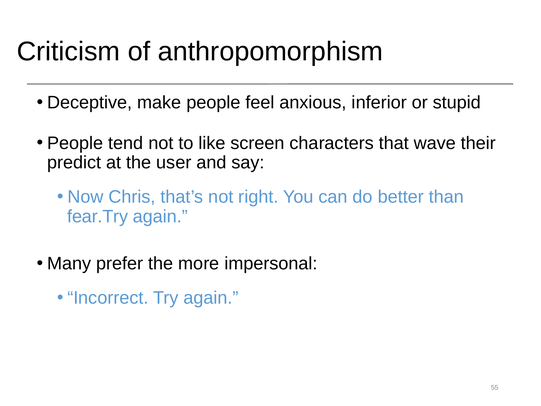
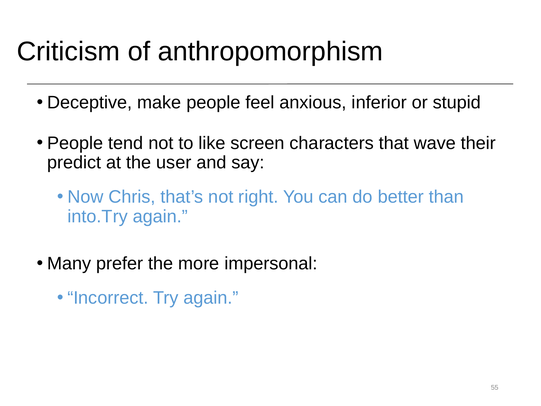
fear.Try: fear.Try -> into.Try
